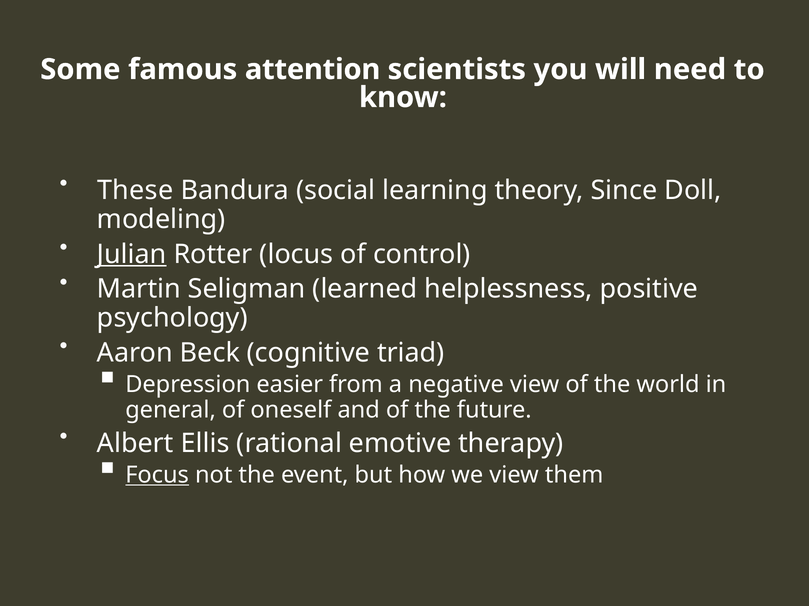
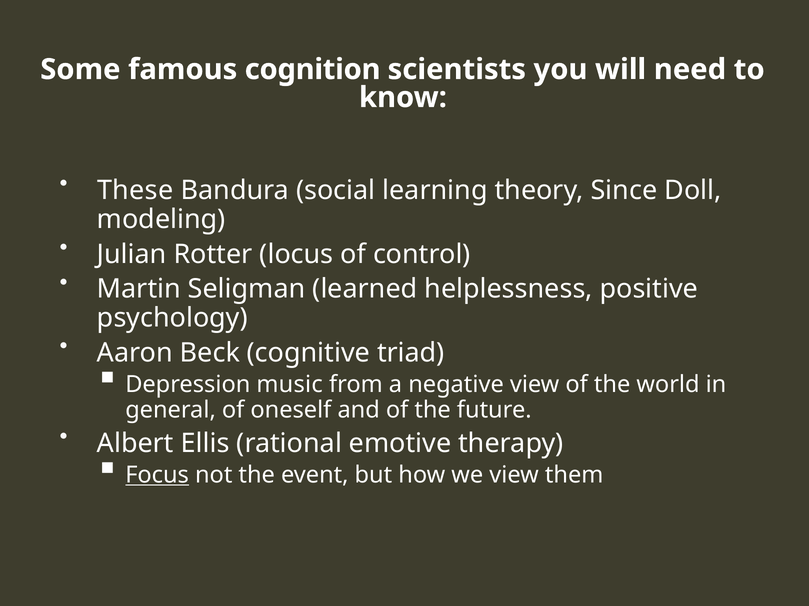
attention: attention -> cognition
Julian underline: present -> none
easier: easier -> music
